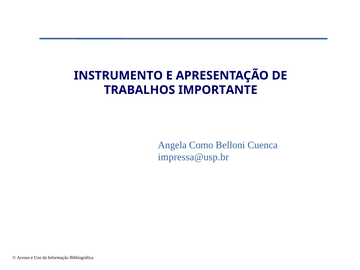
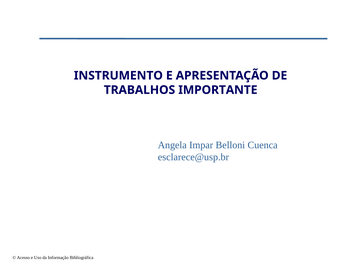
Como: Como -> Impar
impressa@usp.br: impressa@usp.br -> esclarece@usp.br
